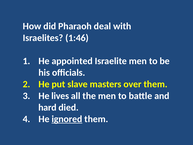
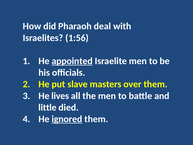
1:46: 1:46 -> 1:56
appointed underline: none -> present
hard: hard -> little
